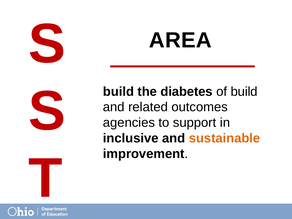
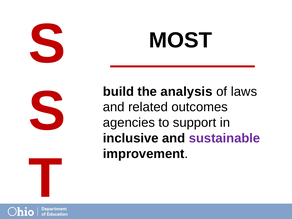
AREA: AREA -> MOST
diabetes: diabetes -> analysis
of build: build -> laws
sustainable colour: orange -> purple
